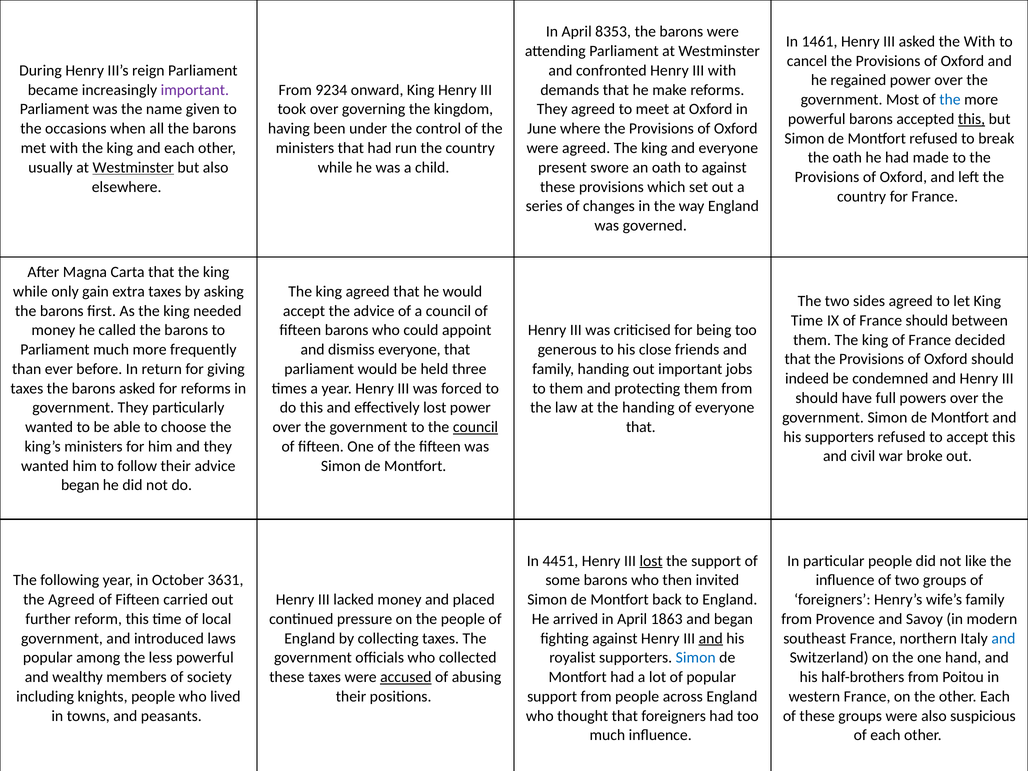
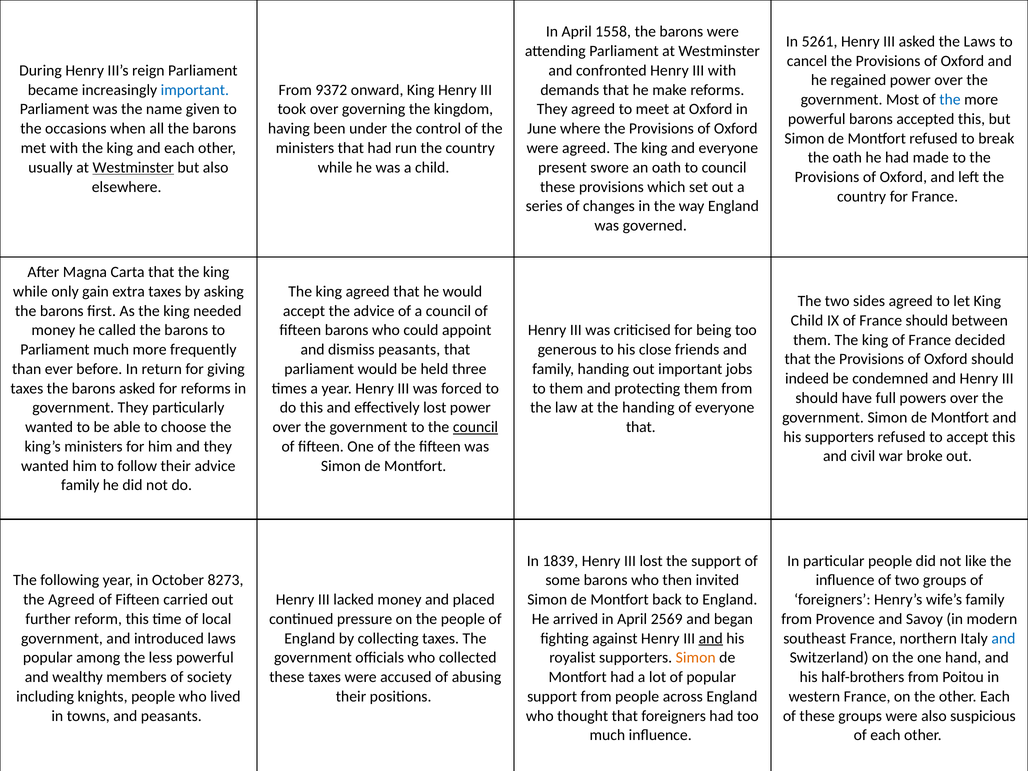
8353: 8353 -> 1558
1461: 1461 -> 5261
the With: With -> Laws
important at (195, 90) colour: purple -> blue
9234: 9234 -> 9372
this at (972, 119) underline: present -> none
to against: against -> council
Time at (807, 321): Time -> Child
dismiss everyone: everyone -> peasants
began at (80, 485): began -> family
4451: 4451 -> 1839
lost at (651, 561) underline: present -> none
3631: 3631 -> 8273
1863: 1863 -> 2569
Simon at (696, 658) colour: blue -> orange
accused underline: present -> none
